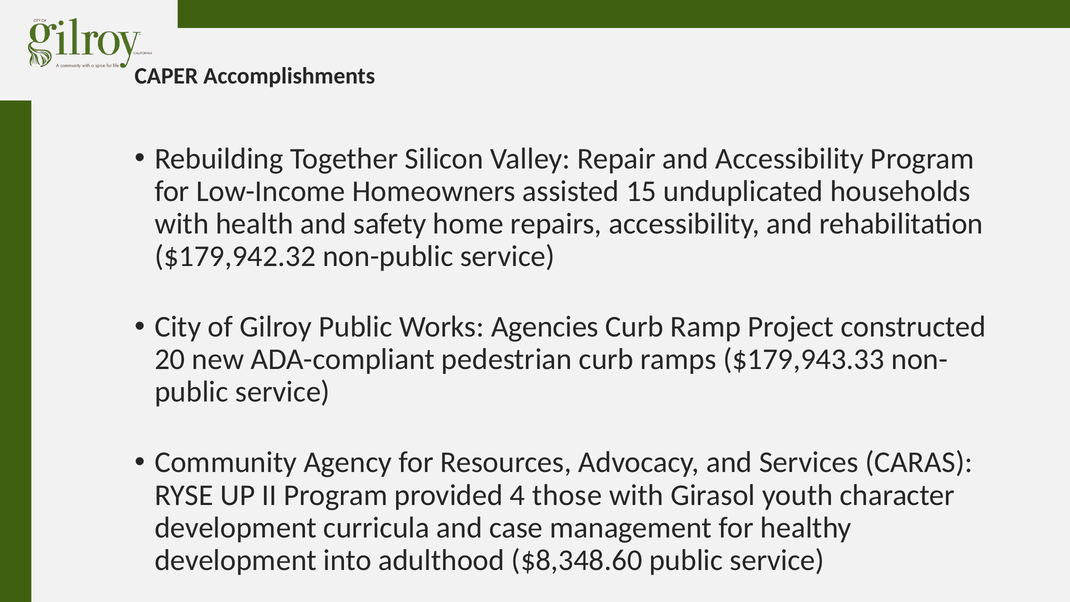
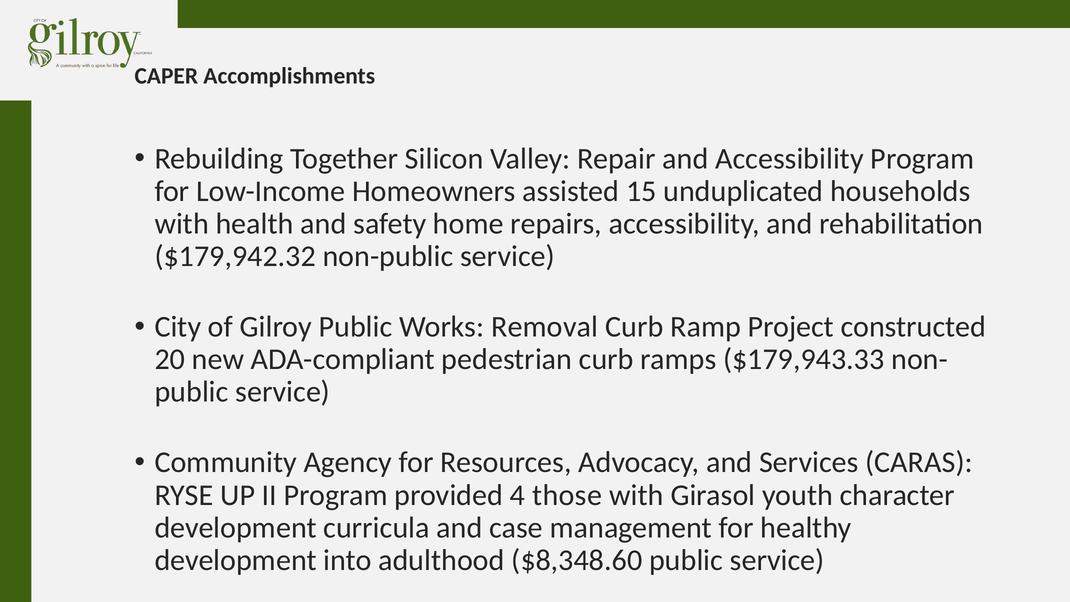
Agencies: Agencies -> Removal
